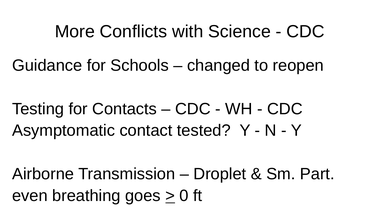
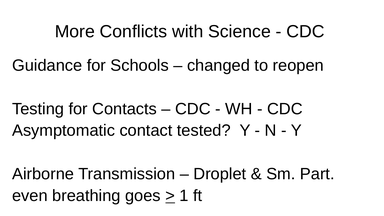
0: 0 -> 1
